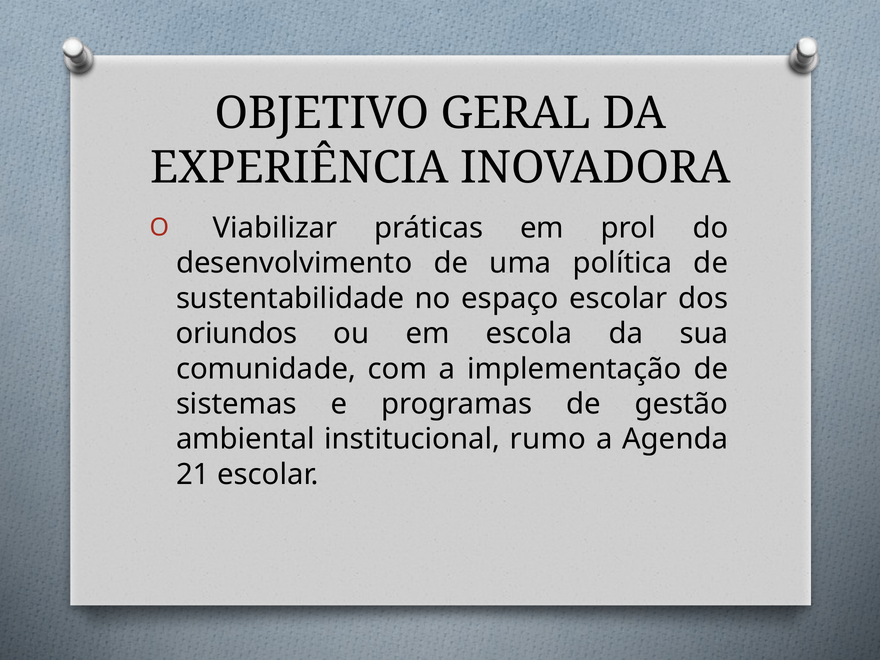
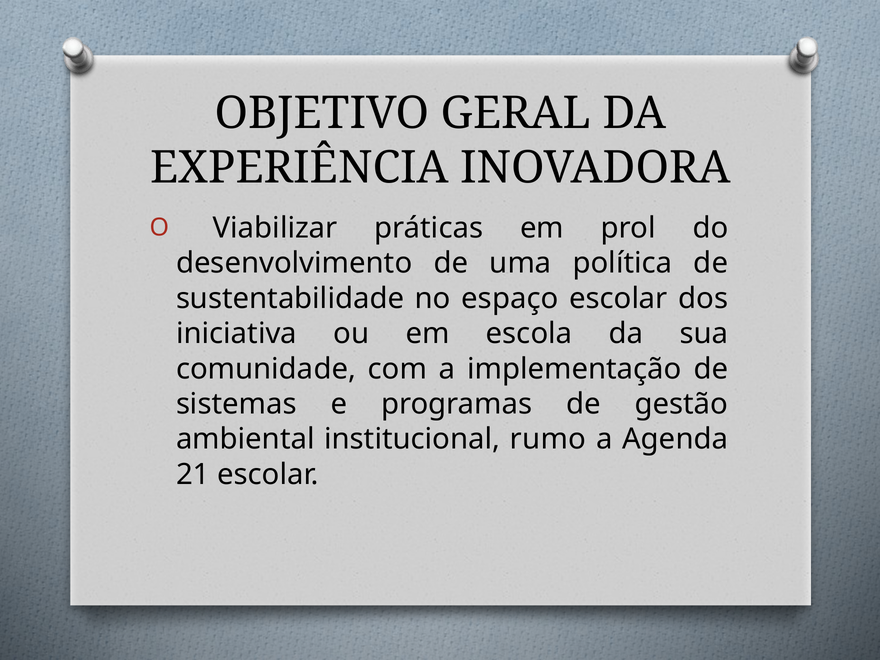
oriundos: oriundos -> iniciativa
